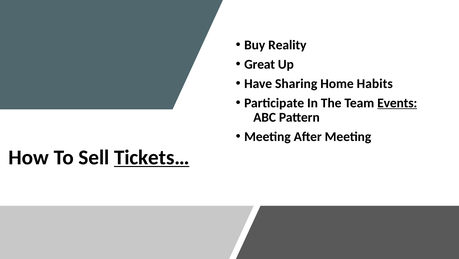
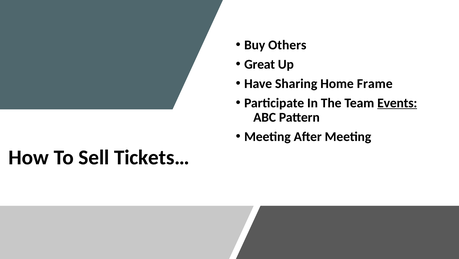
Reality: Reality -> Others
Habits: Habits -> Frame
Tickets… underline: present -> none
